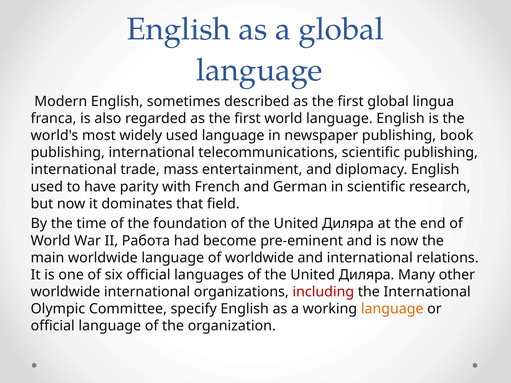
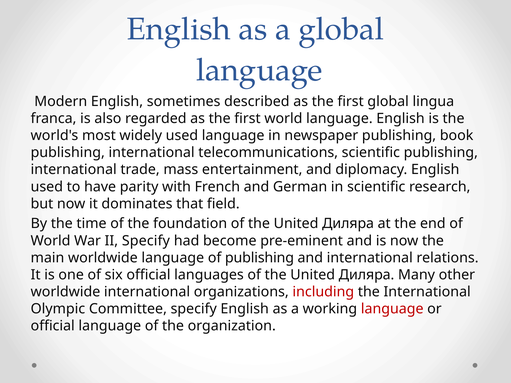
II Работа: Работа -> Specify
of worldwide: worldwide -> publishing
language at (392, 309) colour: orange -> red
